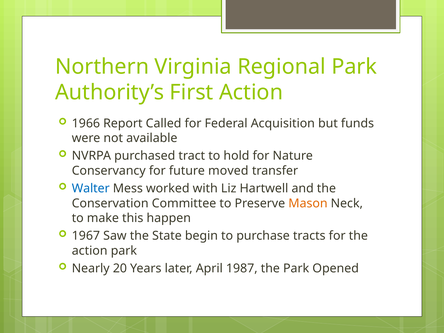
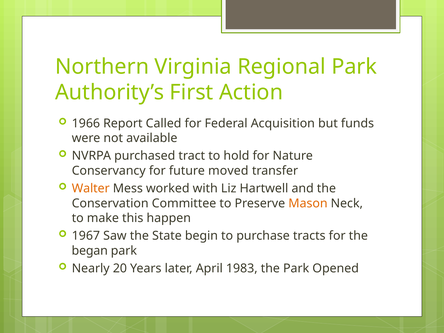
Walter colour: blue -> orange
action at (90, 251): action -> began
1987: 1987 -> 1983
